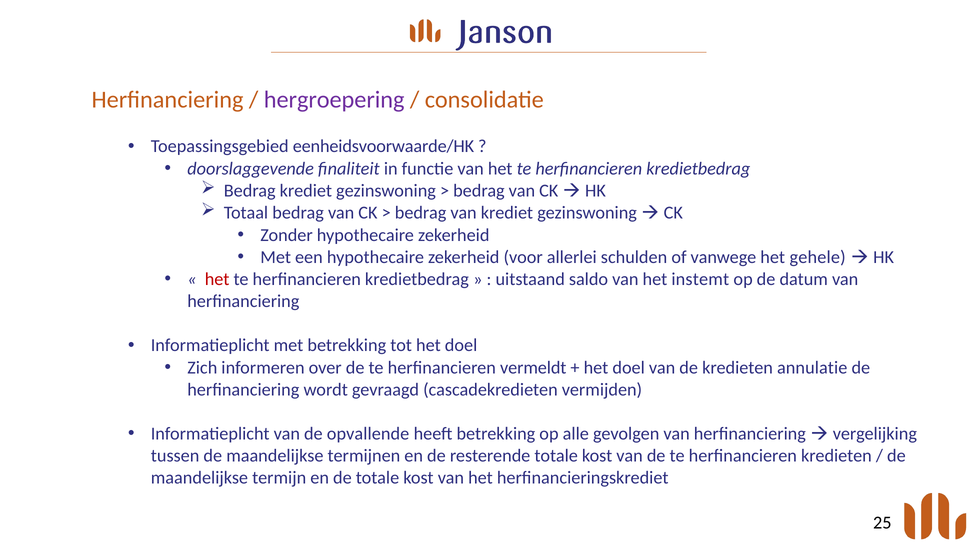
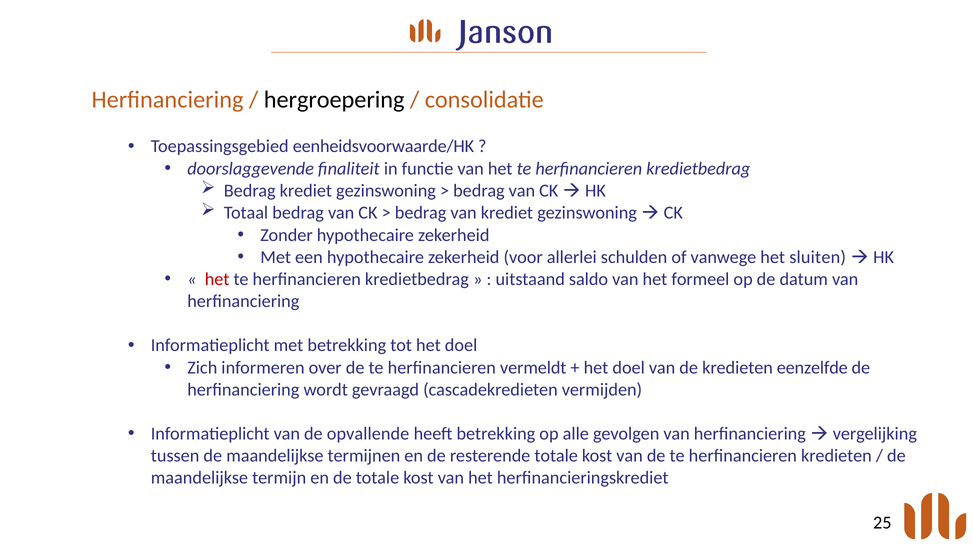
hergroepering colour: purple -> black
gehele: gehele -> sluiten
instemt: instemt -> formeel
annulatie: annulatie -> eenzelfde
